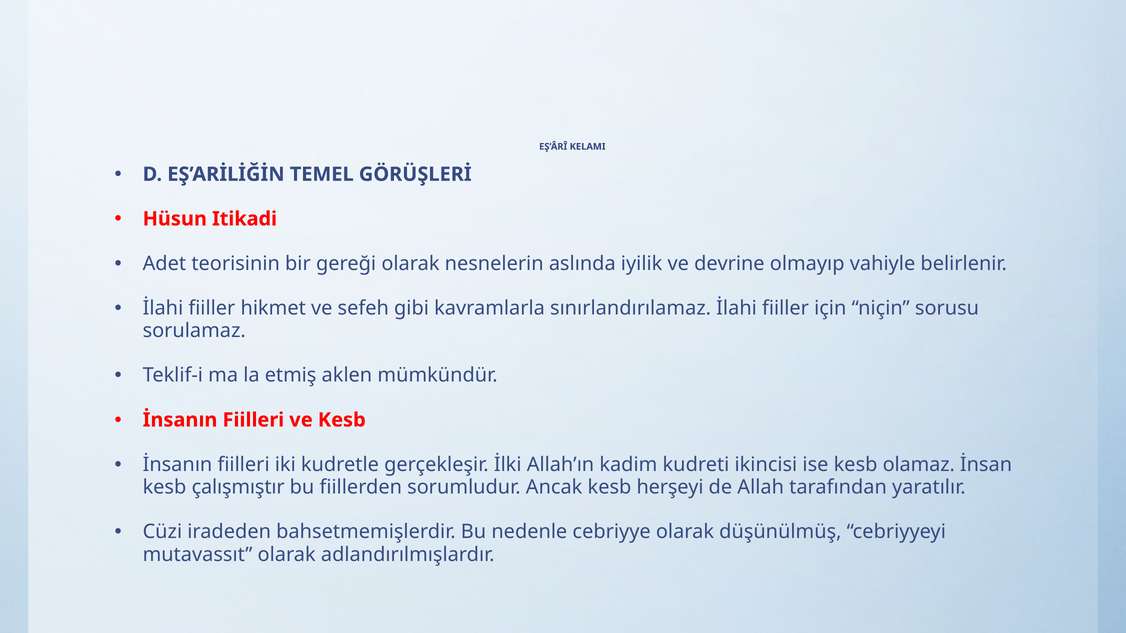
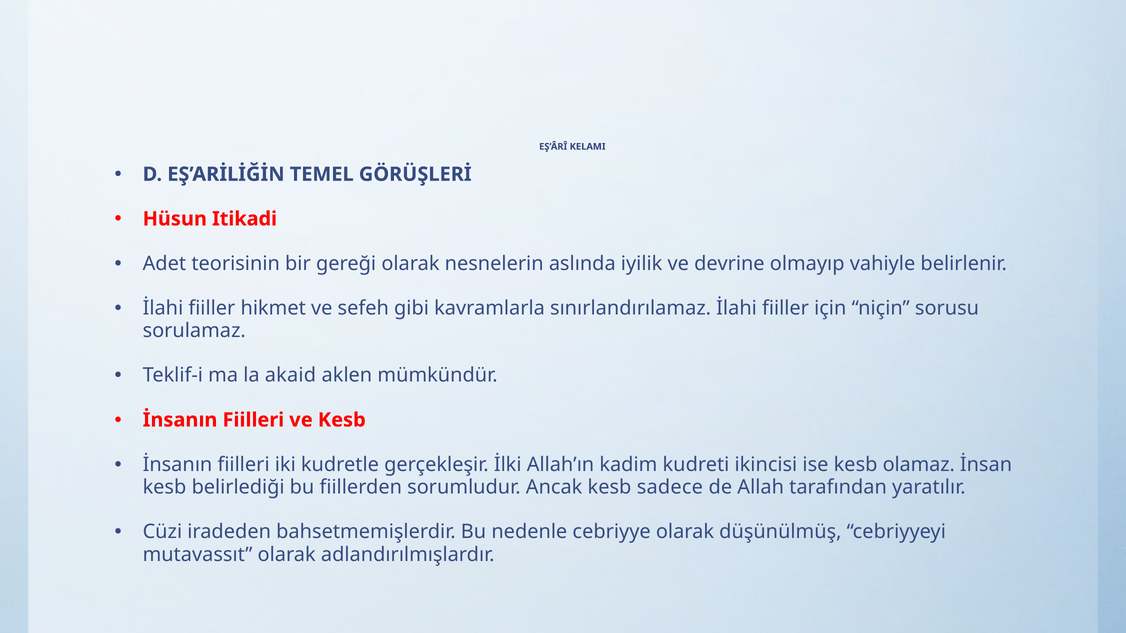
etmiş: etmiş -> akaid
çalışmıştır: çalışmıştır -> belirlediği
herşeyi: herşeyi -> sadece
